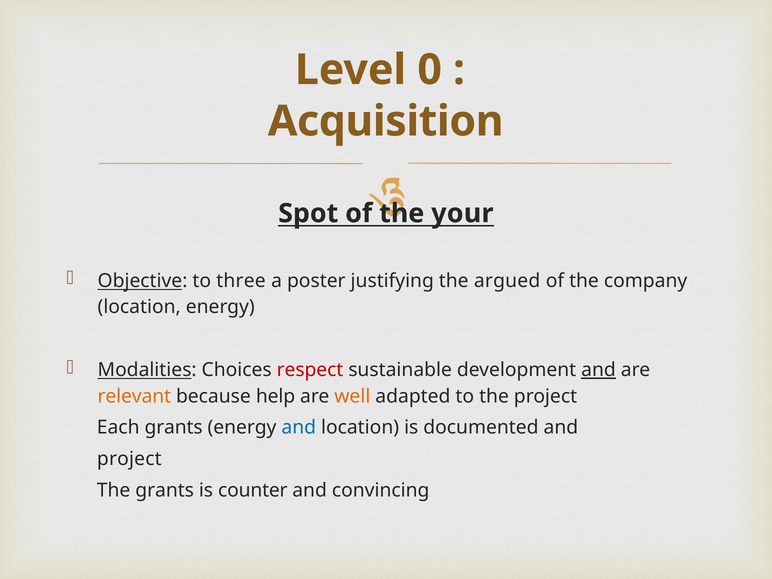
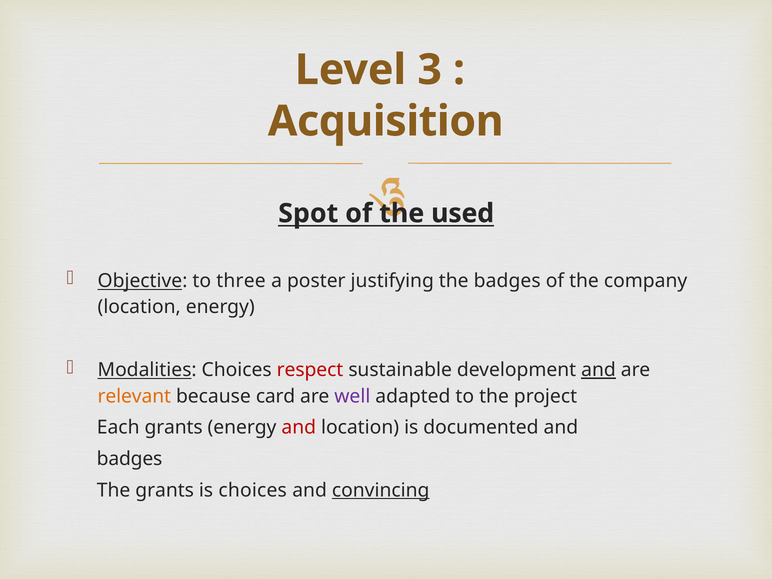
0: 0 -> 3
your: your -> used
the argued: argued -> badges
help: help -> card
well colour: orange -> purple
and at (299, 428) colour: blue -> red
project at (129, 459): project -> badges
is counter: counter -> choices
convincing underline: none -> present
